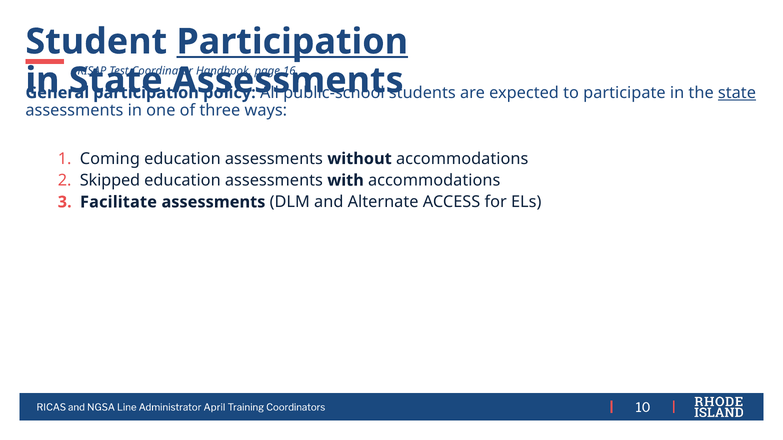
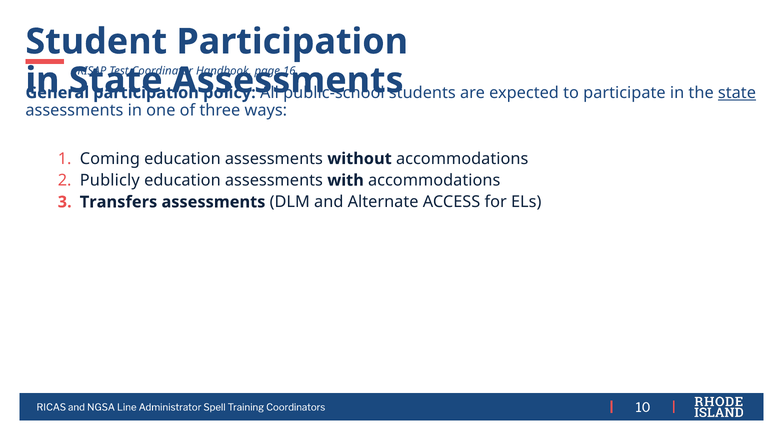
Participation at (292, 42) underline: present -> none
Skipped: Skipped -> Publicly
Facilitate: Facilitate -> Transfers
April: April -> Spell
